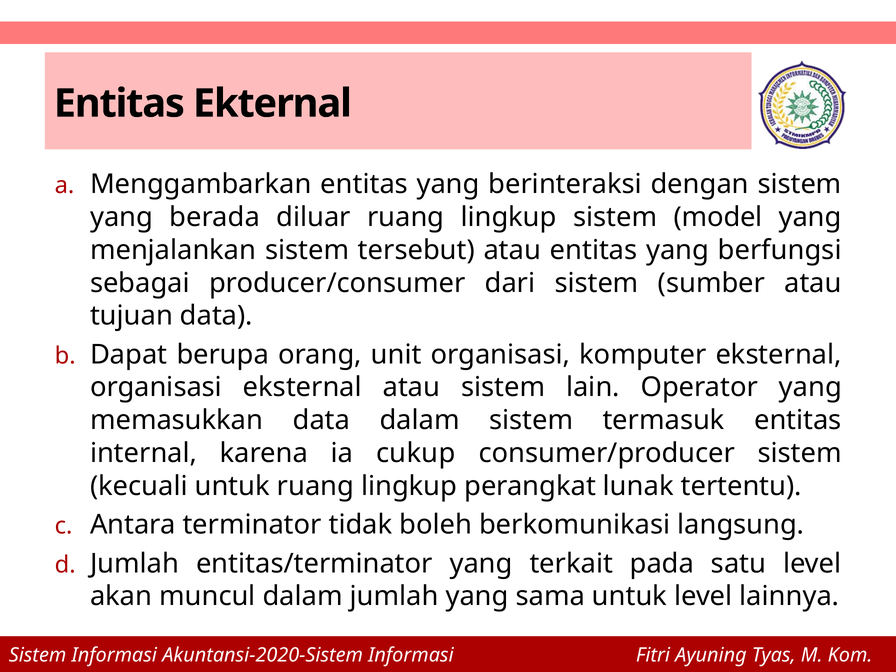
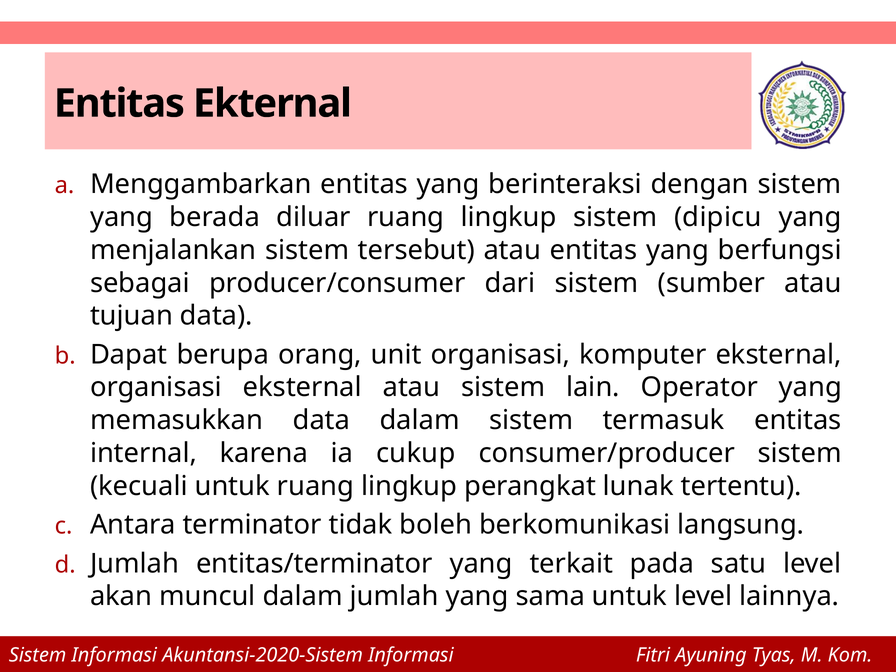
model: model -> dipicu
